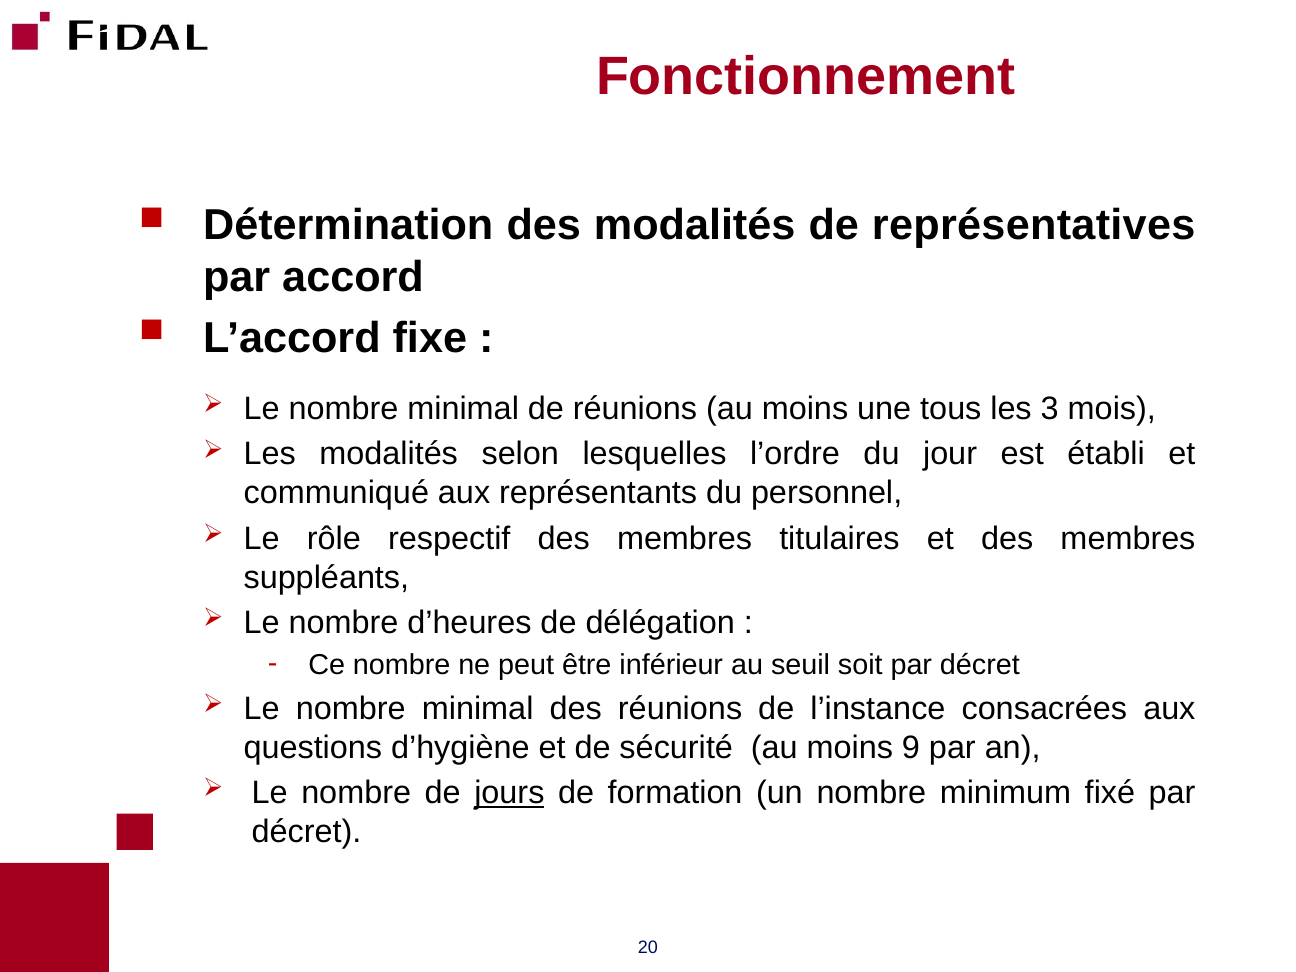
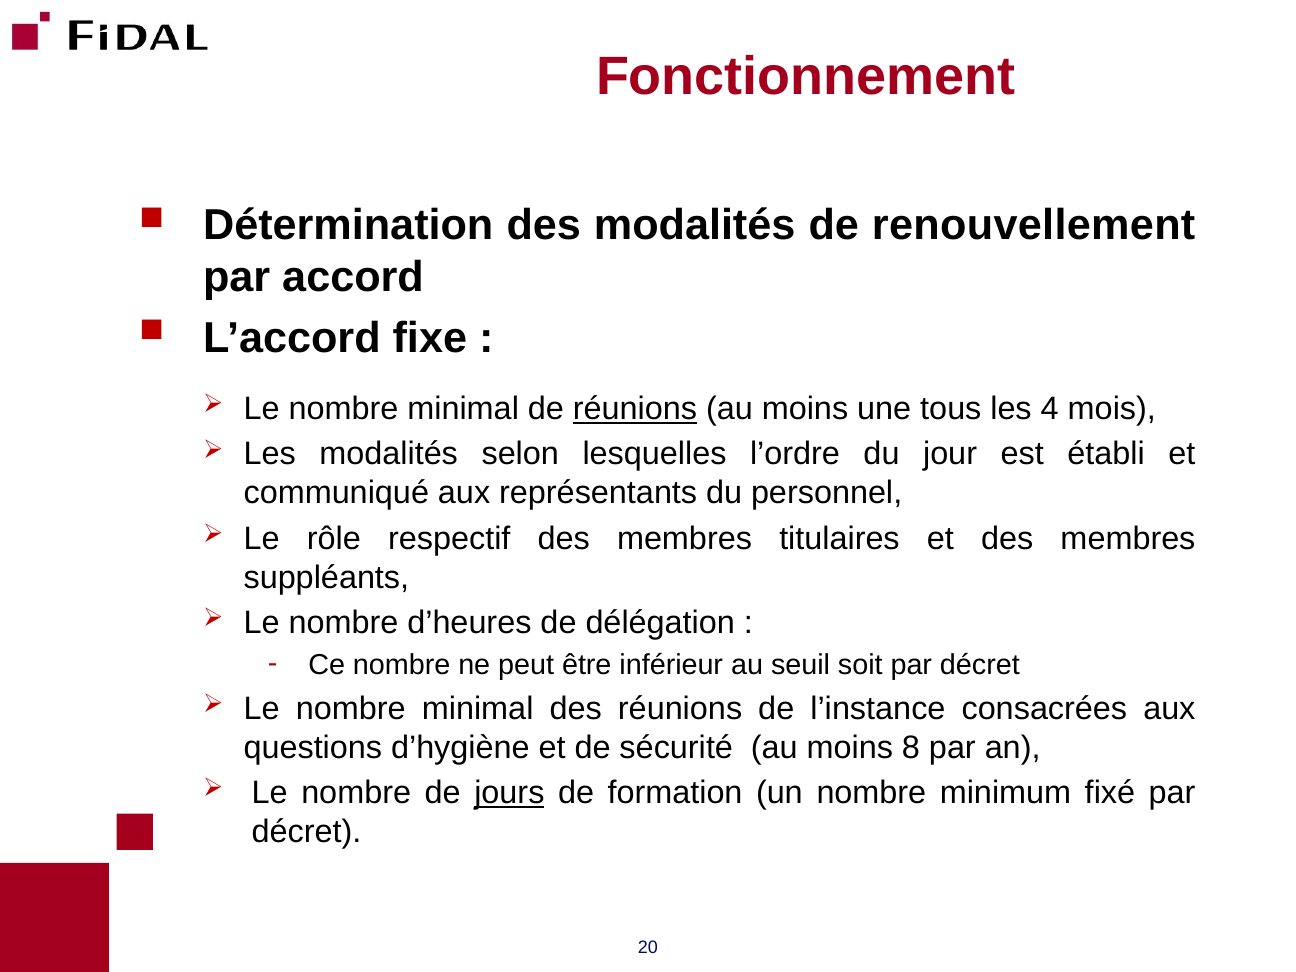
représentatives: représentatives -> renouvellement
réunions at (635, 409) underline: none -> present
3: 3 -> 4
9: 9 -> 8
